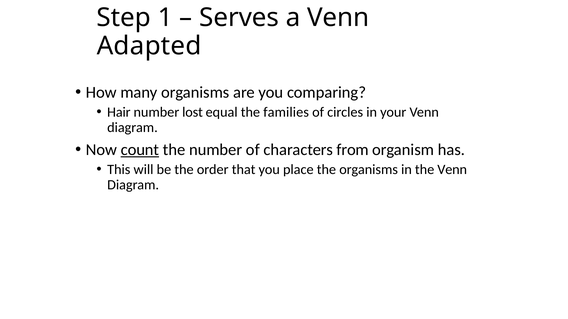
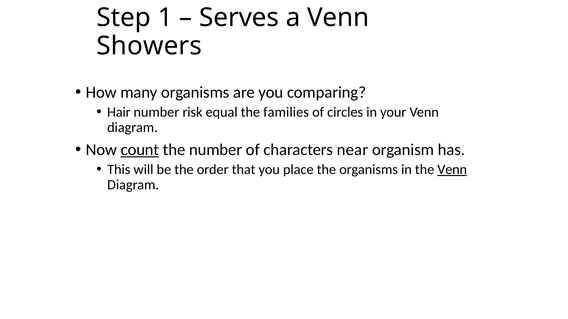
Adapted: Adapted -> Showers
lost: lost -> risk
from: from -> near
Venn at (452, 170) underline: none -> present
